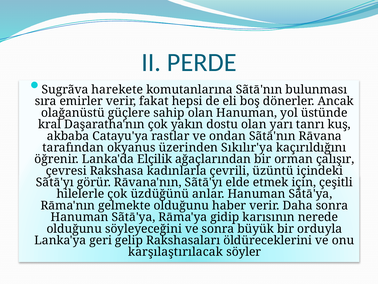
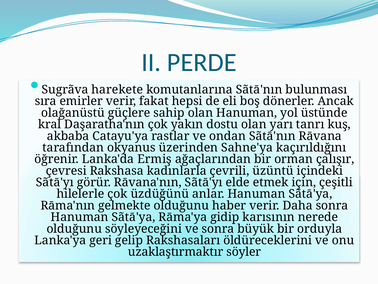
Sıkılır'ya: Sıkılır'ya -> Sahne'ya
Elçilik: Elçilik -> Ermiş
karşılaştırılacak: karşılaştırılacak -> uzaklaştırmaktır
